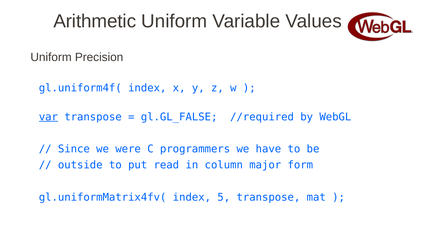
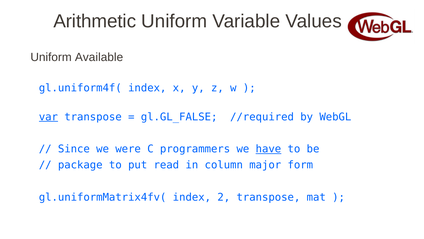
Precision: Precision -> Available
have underline: none -> present
outside: outside -> package
5: 5 -> 2
